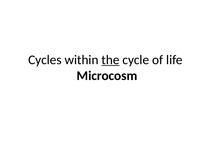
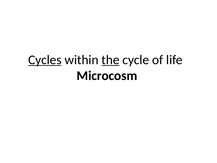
Cycles underline: none -> present
